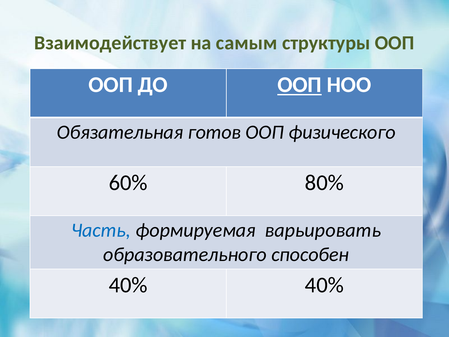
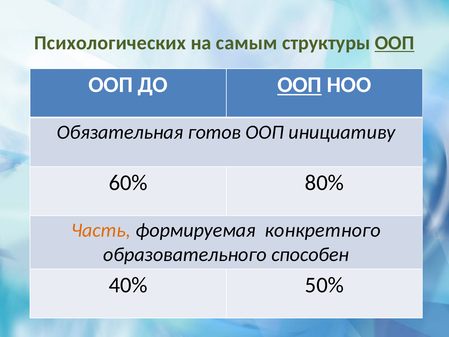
Взаимодействует: Взаимодействует -> Психологических
ООП at (395, 43) underline: none -> present
физического: физического -> инициативу
Часть colour: blue -> orange
варьировать: варьировать -> конкретного
40% 40%: 40% -> 50%
